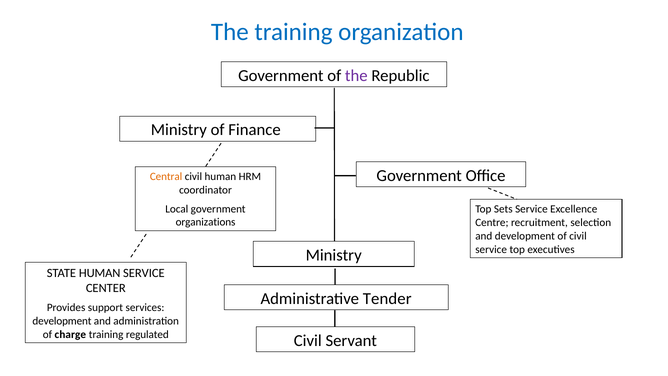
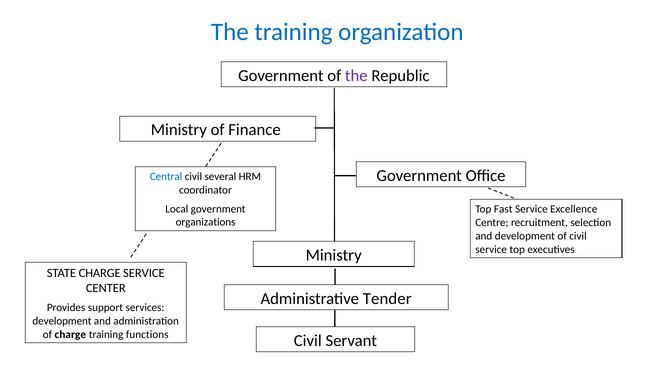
Central colour: orange -> blue
civil human: human -> several
Sets: Sets -> Fast
STATE HUMAN: HUMAN -> CHARGE
regulated: regulated -> functions
